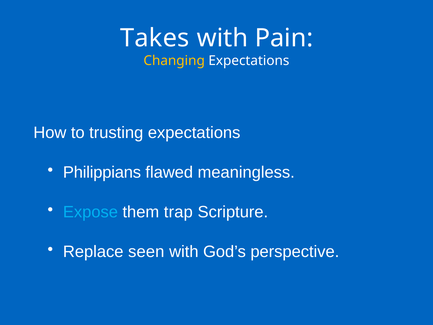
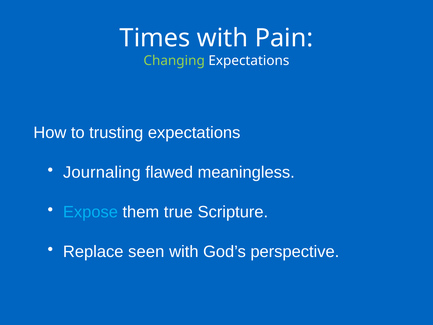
Takes: Takes -> Times
Changing colour: yellow -> light green
Philippians: Philippians -> Journaling
trap: trap -> true
